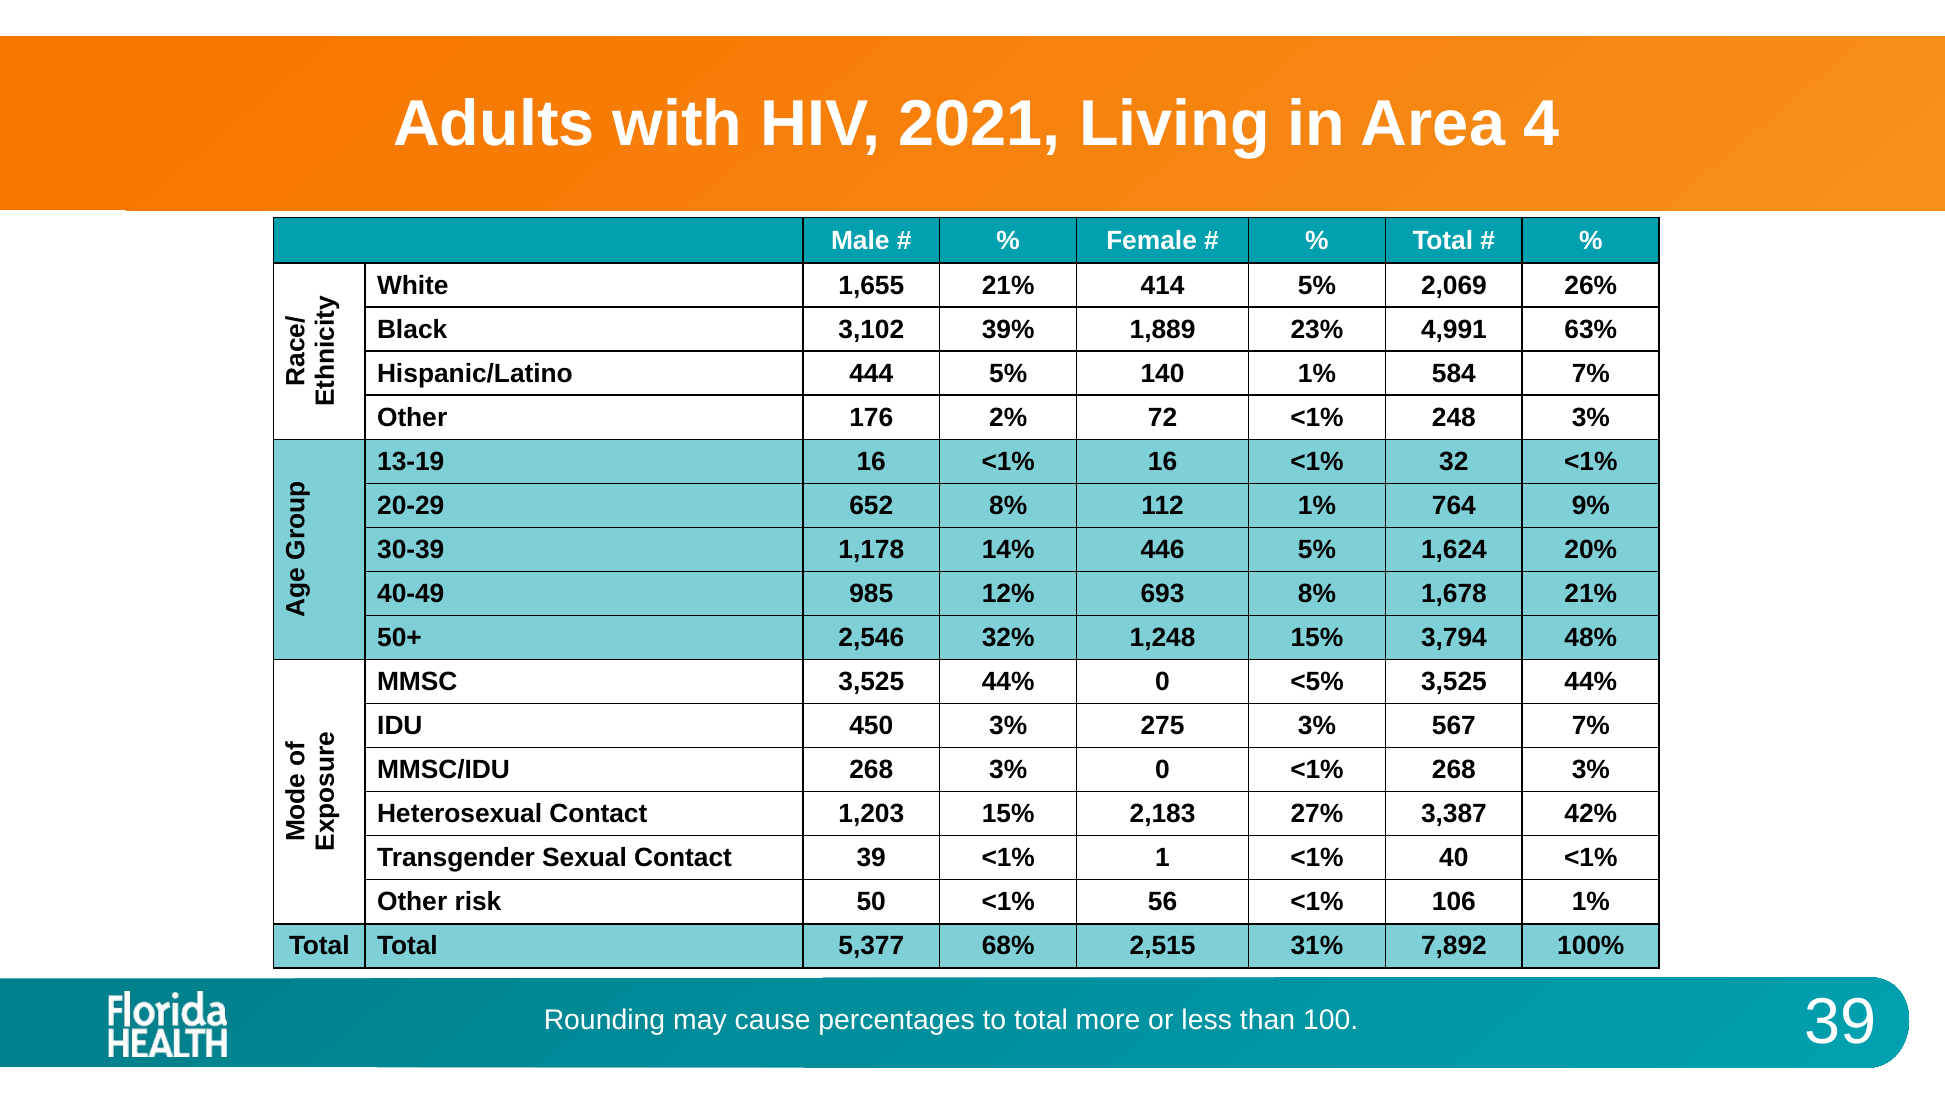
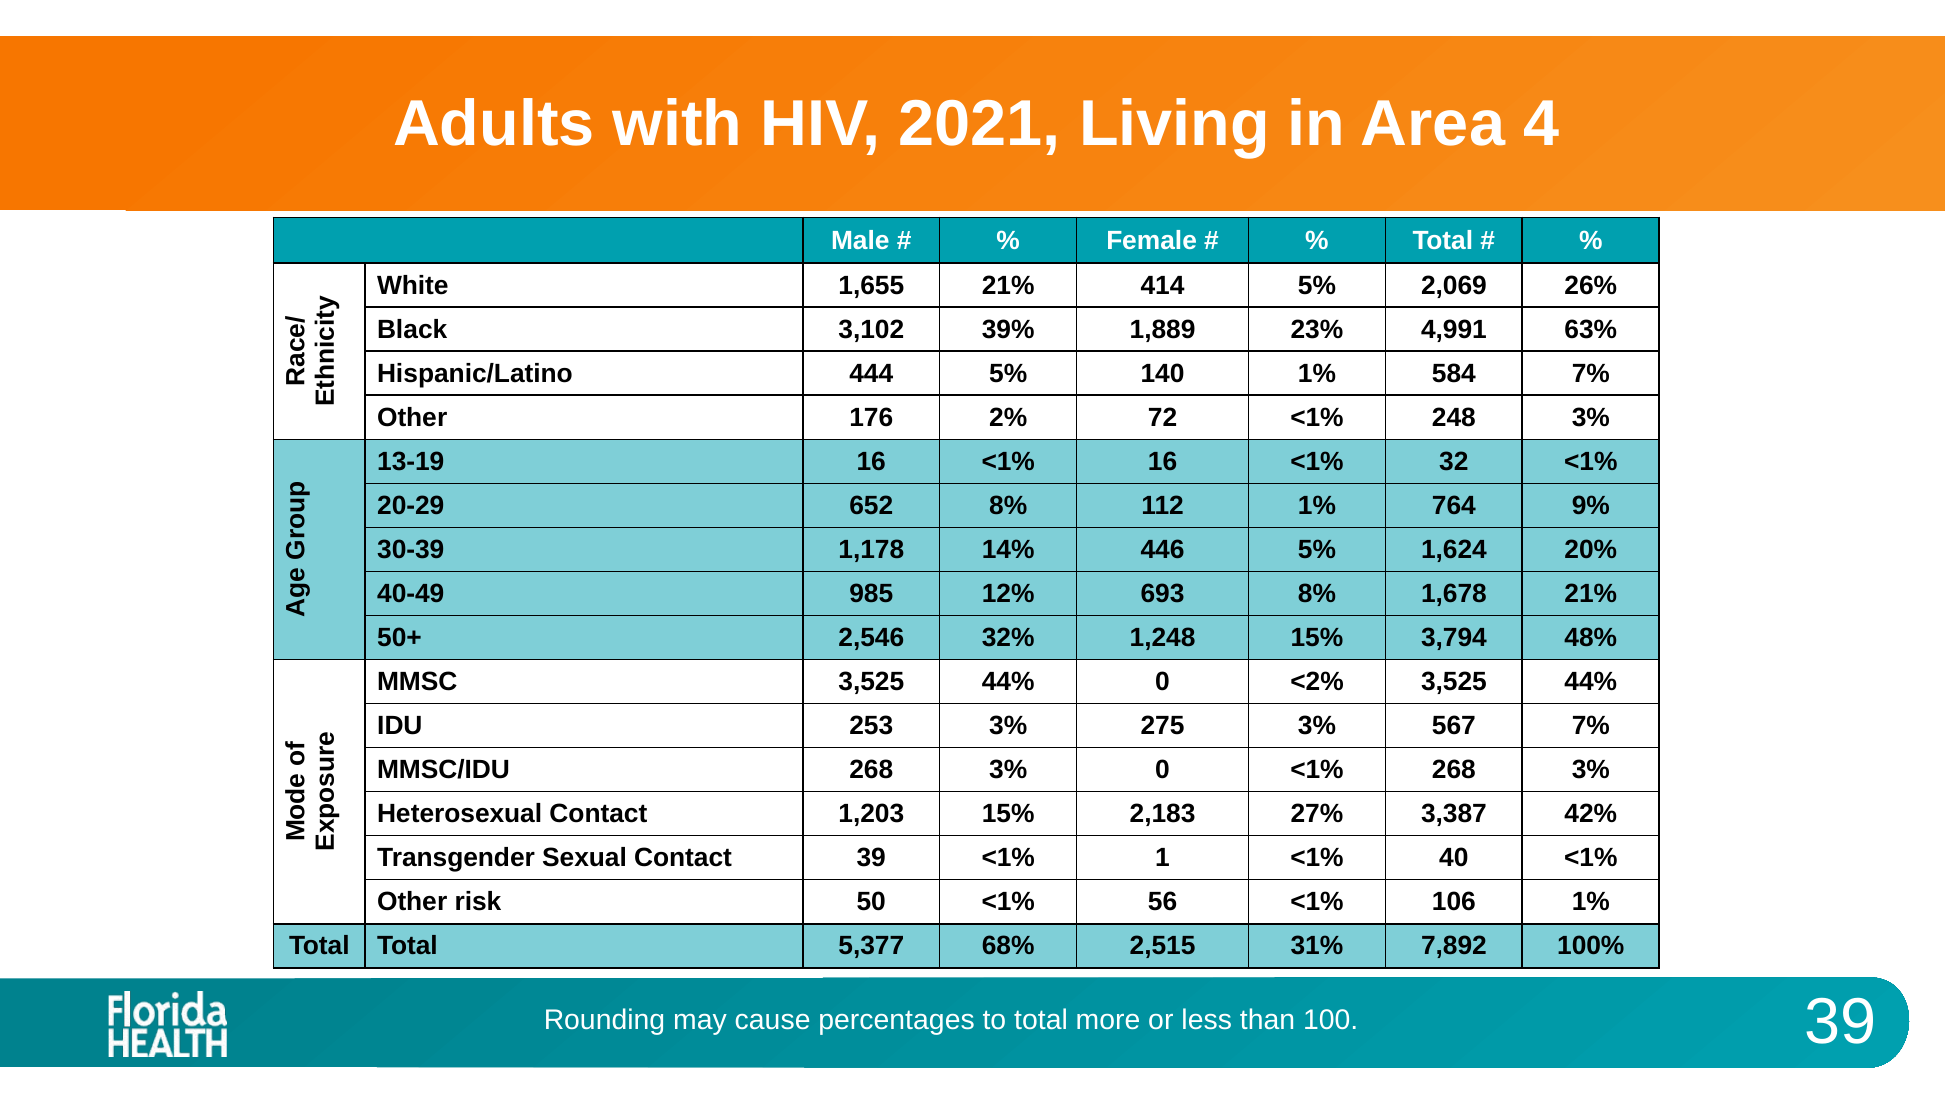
<5%: <5% -> <2%
450: 450 -> 253
